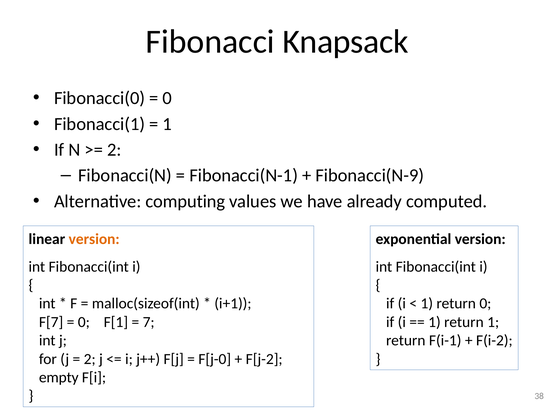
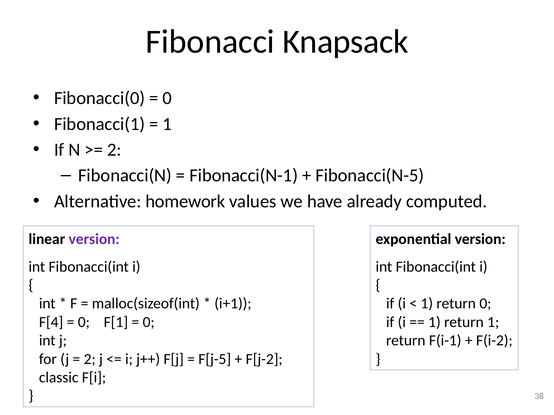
Fibonacci(N-9: Fibonacci(N-9 -> Fibonacci(N-5
computing: computing -> homework
version at (94, 239) colour: orange -> purple
F[7: F[7 -> F[4
7 at (149, 322): 7 -> 0
F[j-0: F[j-0 -> F[j-5
empty: empty -> classic
